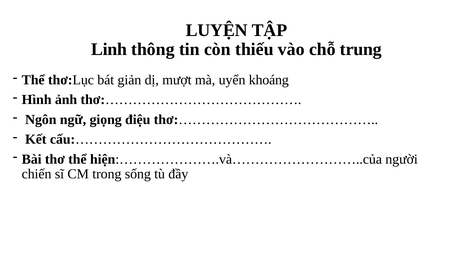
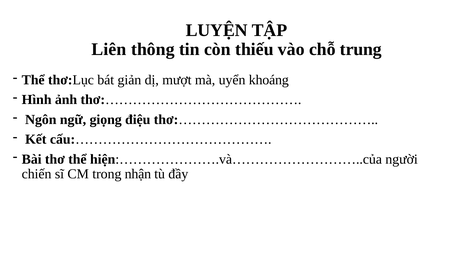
Linh: Linh -> Liên
sống: sống -> nhận
